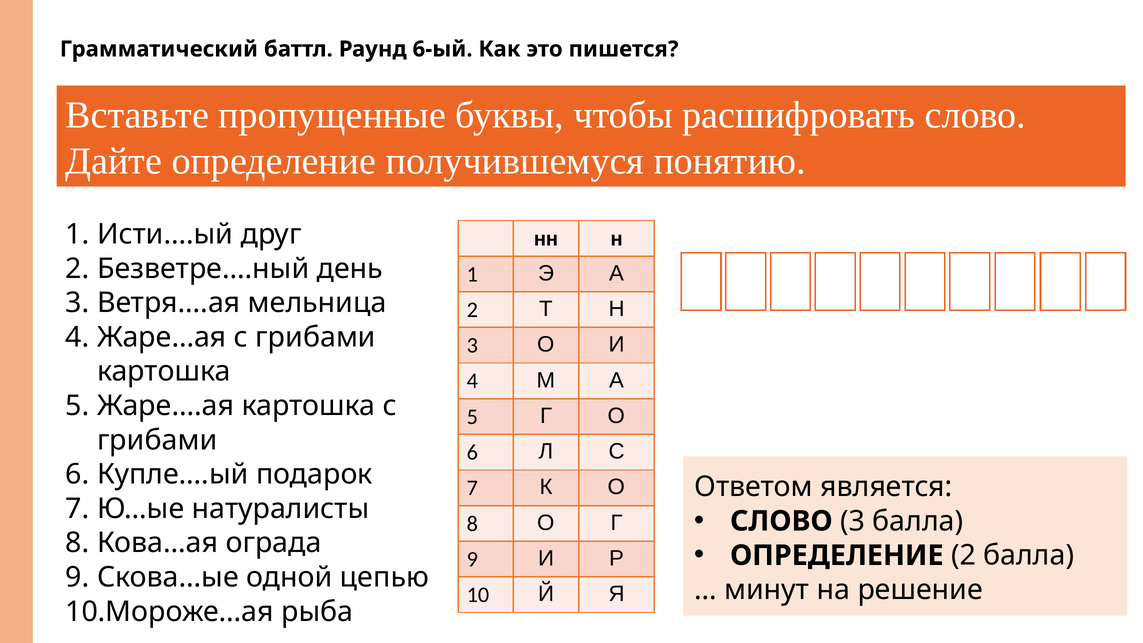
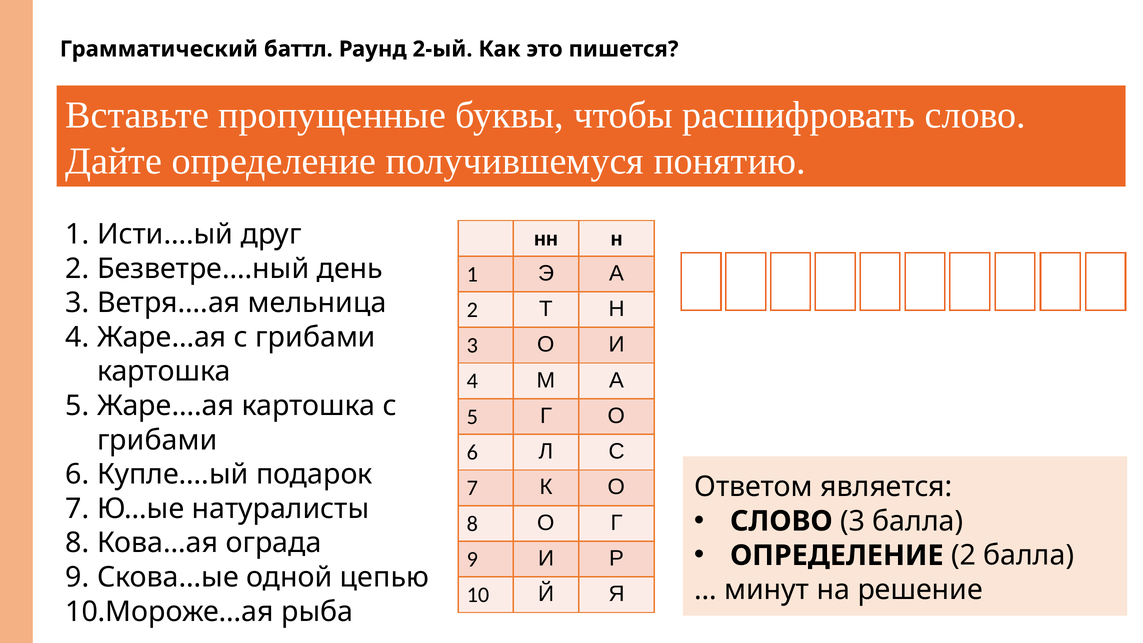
6-ый: 6-ый -> 2-ый
